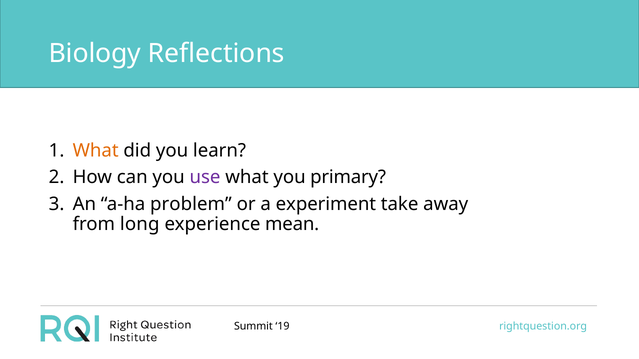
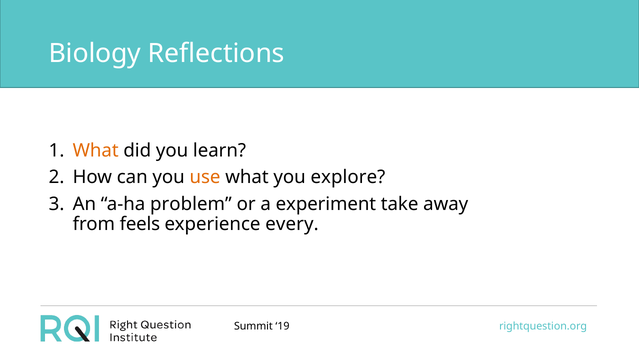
use colour: purple -> orange
primary: primary -> explore
long: long -> feels
mean: mean -> every
